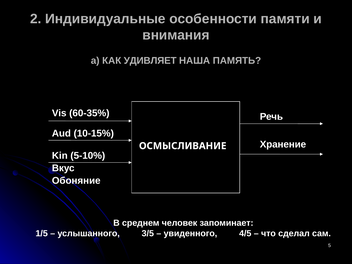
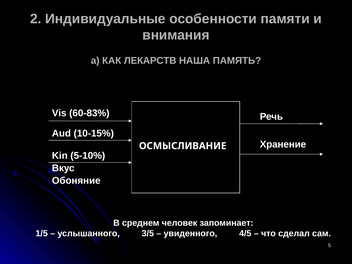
УДИВЛЯЕТ: УДИВЛЯЕТ -> ЛЕКАРСТВ
60-35%: 60-35% -> 60-83%
